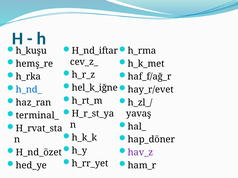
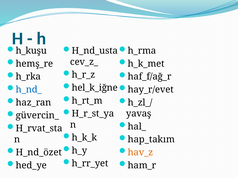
H_nd_iftar: H_nd_iftar -> H_nd_usta
terminal_: terminal_ -> güvercin_
hap_döner: hap_döner -> hap_takım
hav_z colour: purple -> orange
